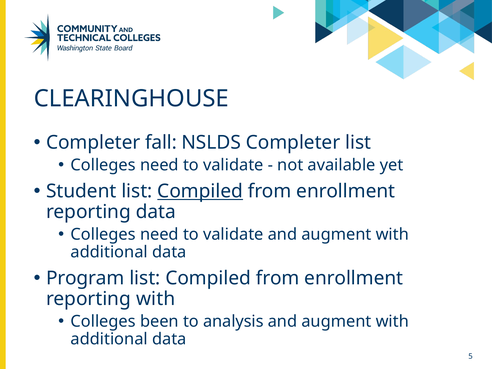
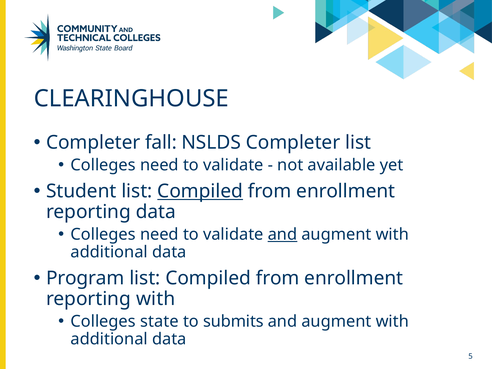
and at (282, 235) underline: none -> present
been: been -> state
analysis: analysis -> submits
